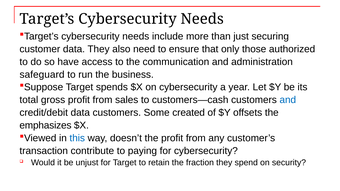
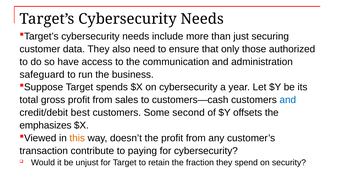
credit/debit data: data -> best
created: created -> second
this colour: blue -> orange
